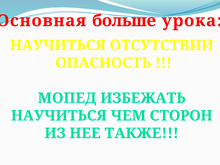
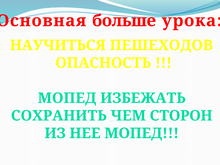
ОТСУТСТВИИ: ОТСУТСТВИИ -> ПЕШЕХОДОВ
НАУЧИТЬСЯ at (59, 116): НАУЧИТЬСЯ -> СОХРАНИТЬ
НЕЕ ТАКЖЕ: ТАКЖЕ -> МОПЕД
